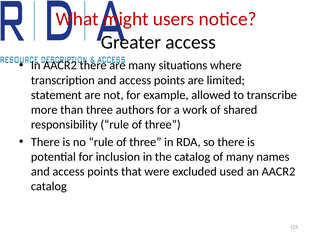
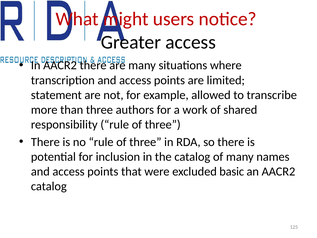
used: used -> basic
